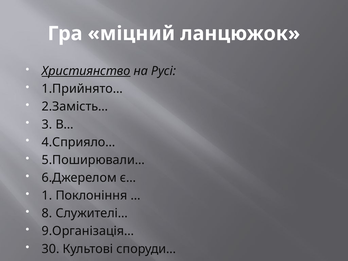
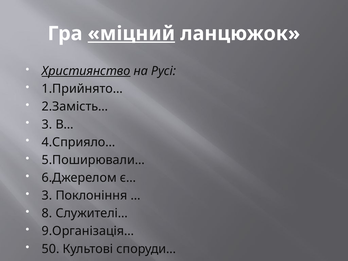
міцний underline: none -> present
1 at (47, 196): 1 -> 3
30: 30 -> 50
